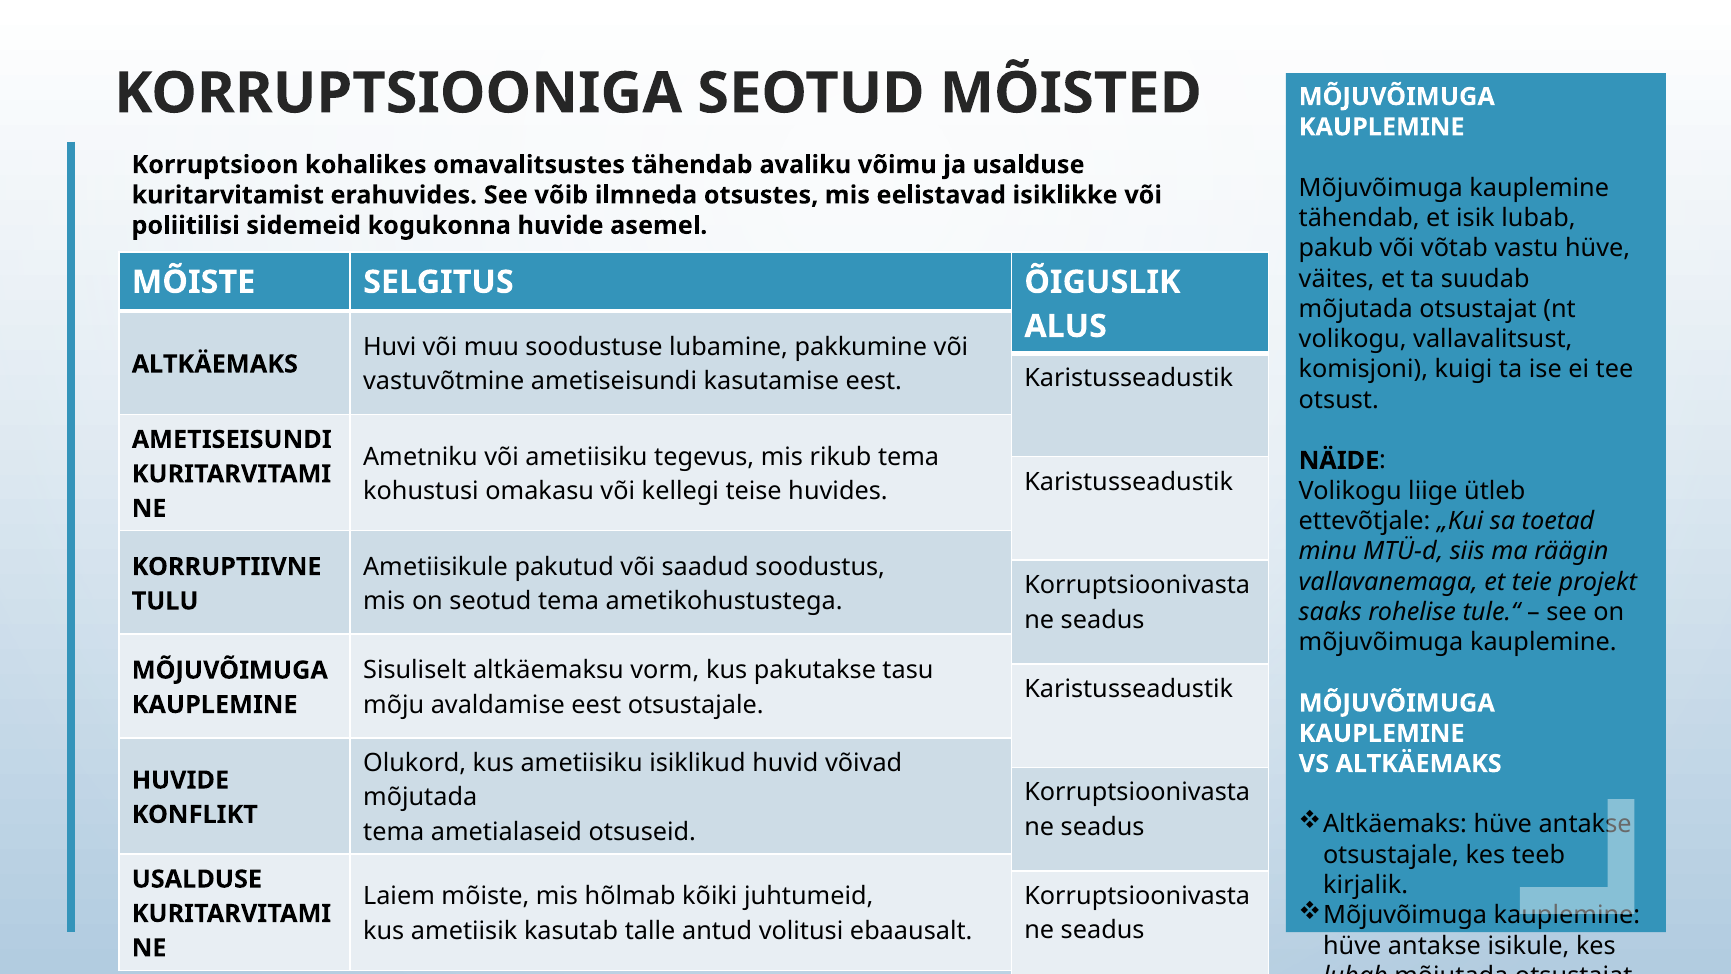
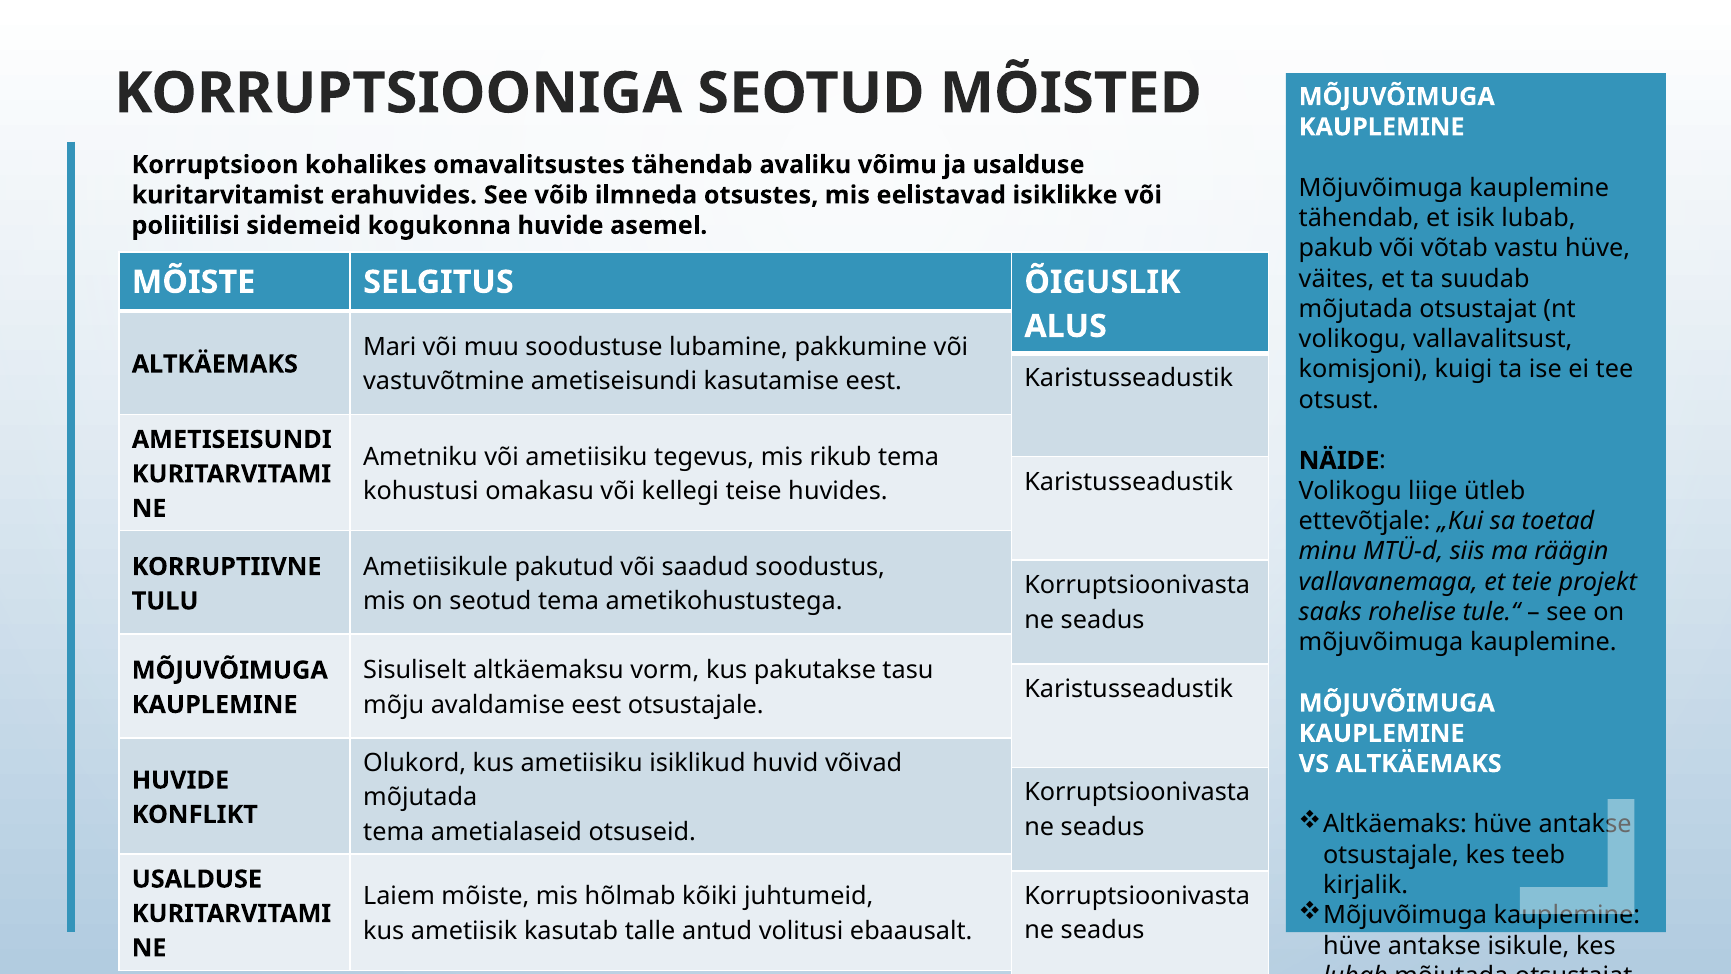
Huvi: Huvi -> Mari
